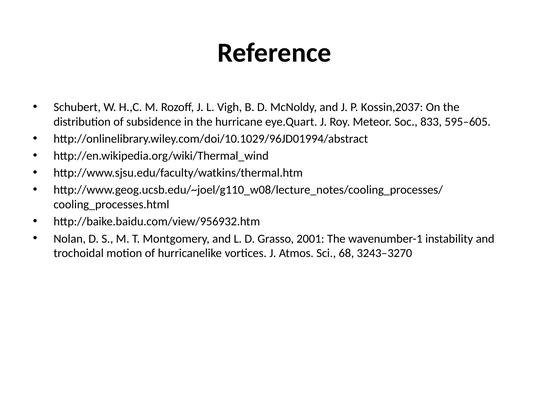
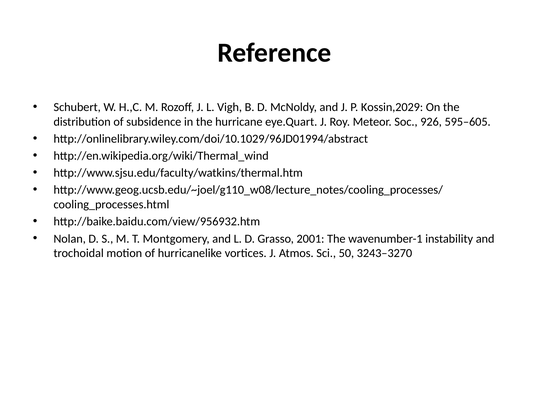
Kossin,2037: Kossin,2037 -> Kossin,2029
833: 833 -> 926
68: 68 -> 50
